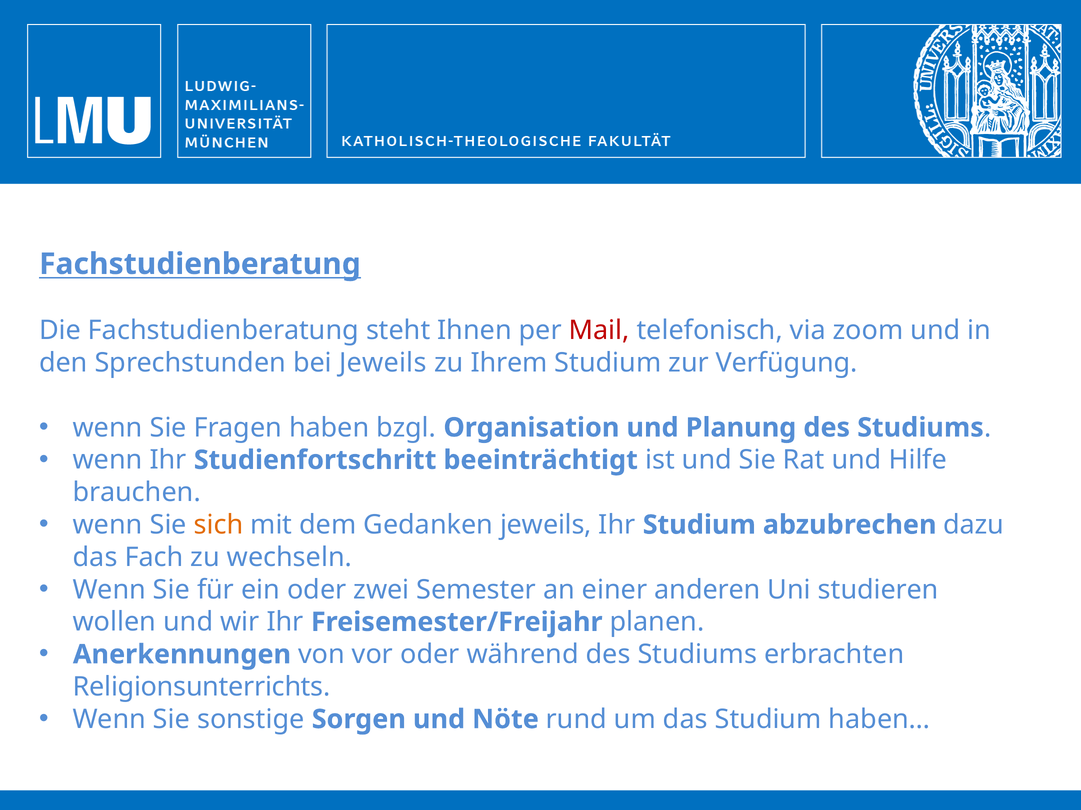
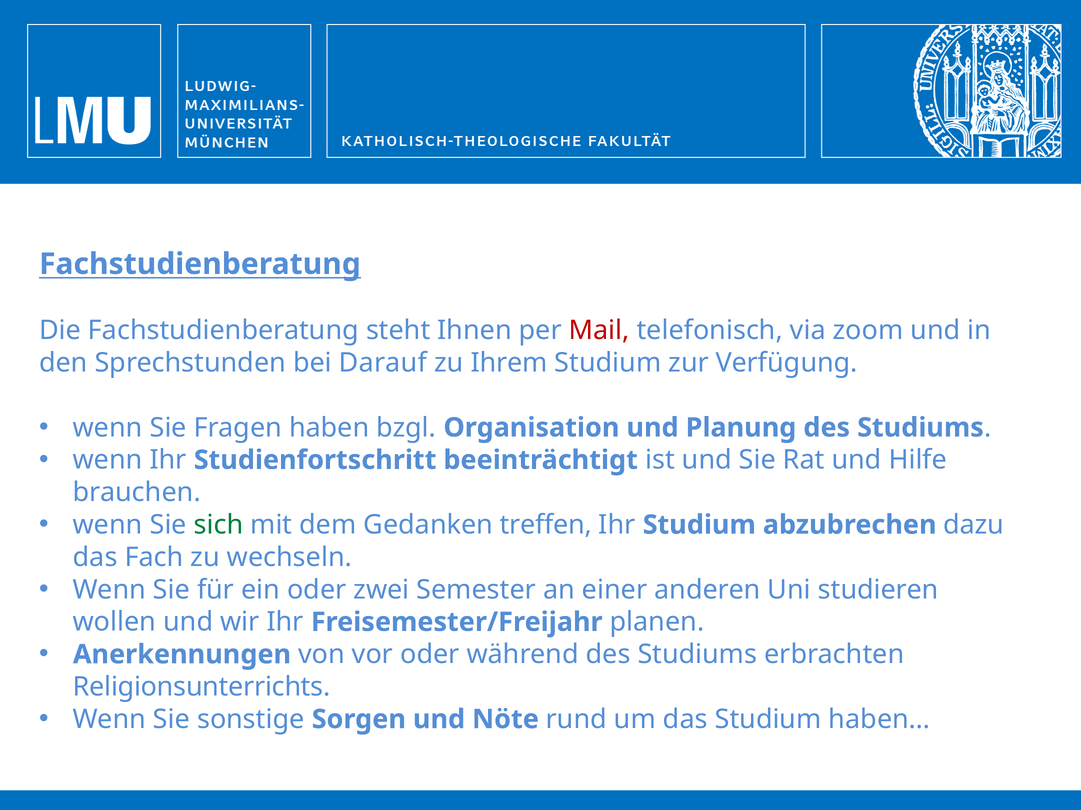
bei Jeweils: Jeweils -> Darauf
sich colour: orange -> green
Gedanken jeweils: jeweils -> treffen
